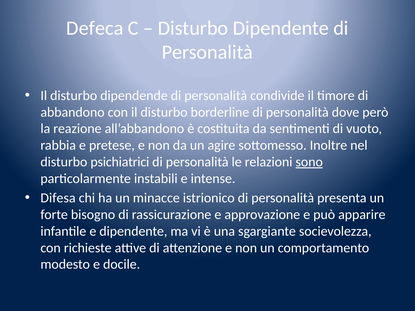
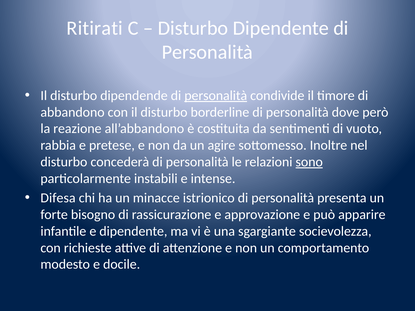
Defeca: Defeca -> Ritirati
personalità at (216, 96) underline: none -> present
psichiatrici: psichiatrici -> concederà
